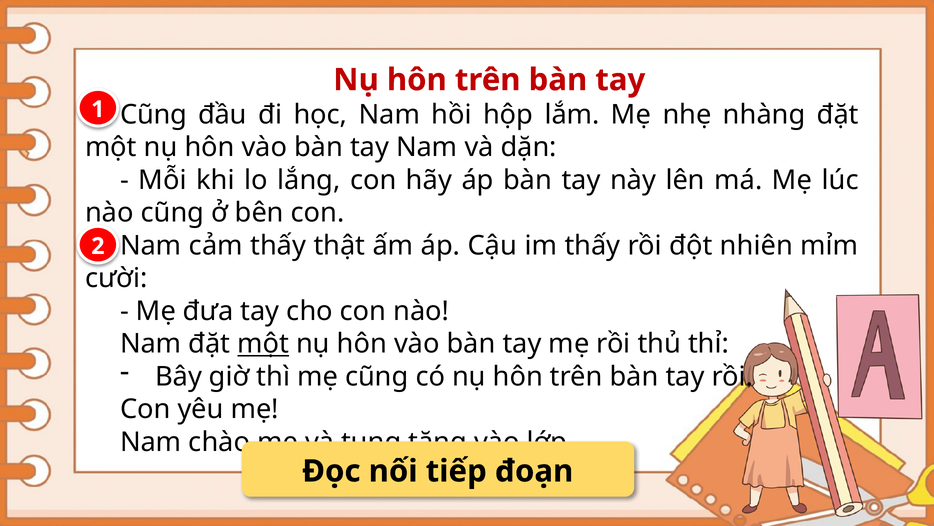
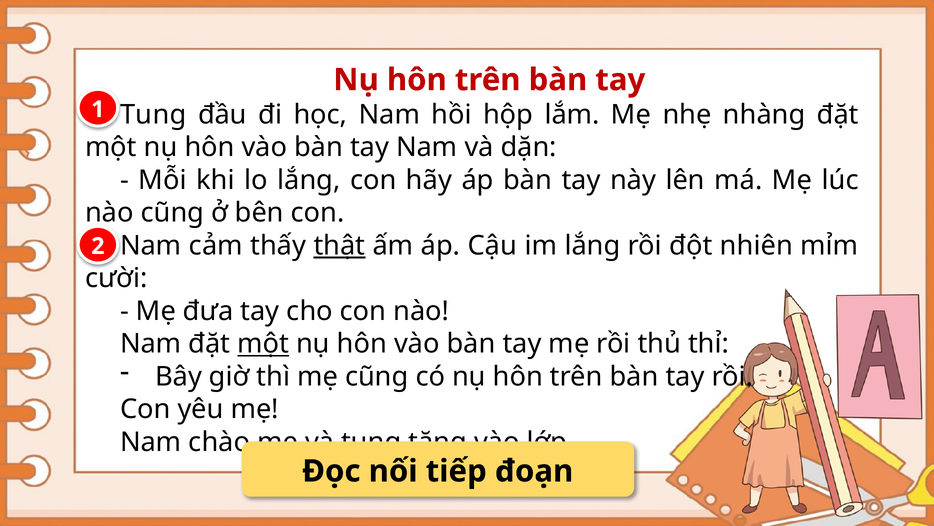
Cũng at (154, 115): Cũng -> Tung
thật underline: none -> present
im thấy: thấy -> lắng
